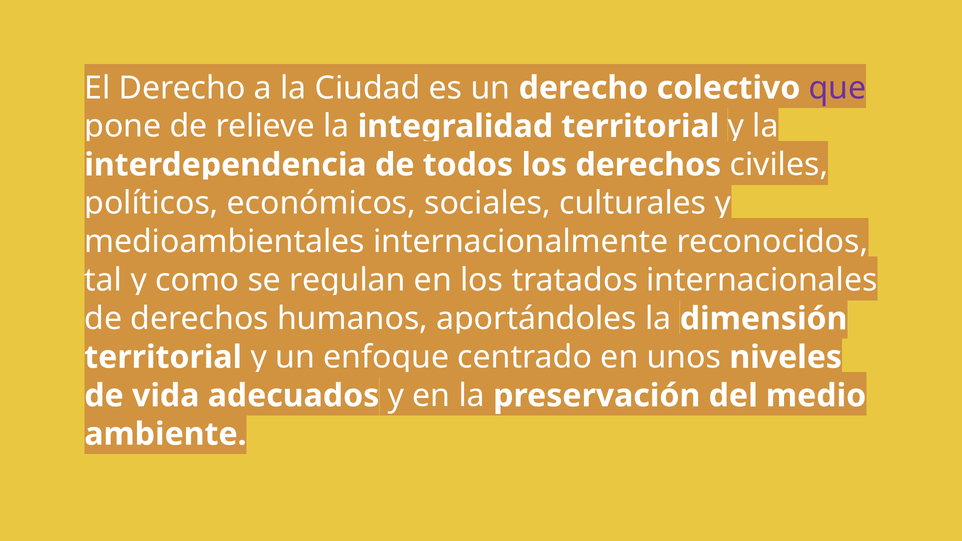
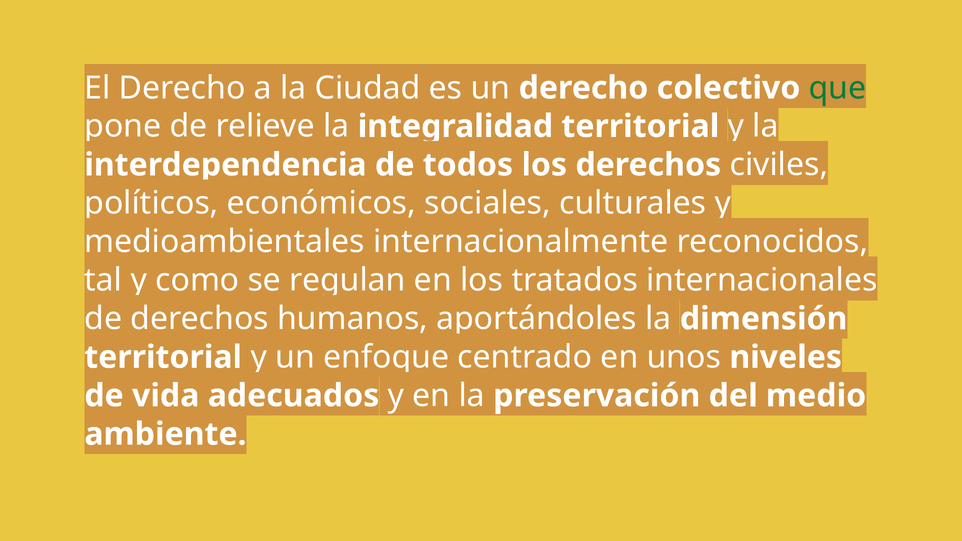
que colour: purple -> green
